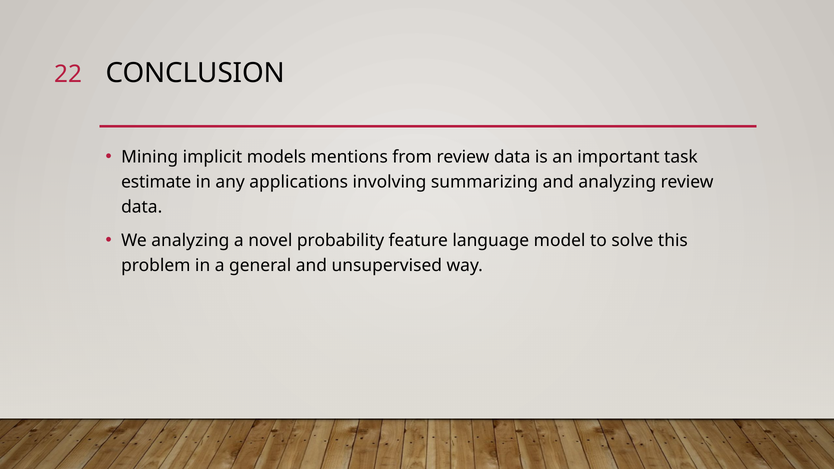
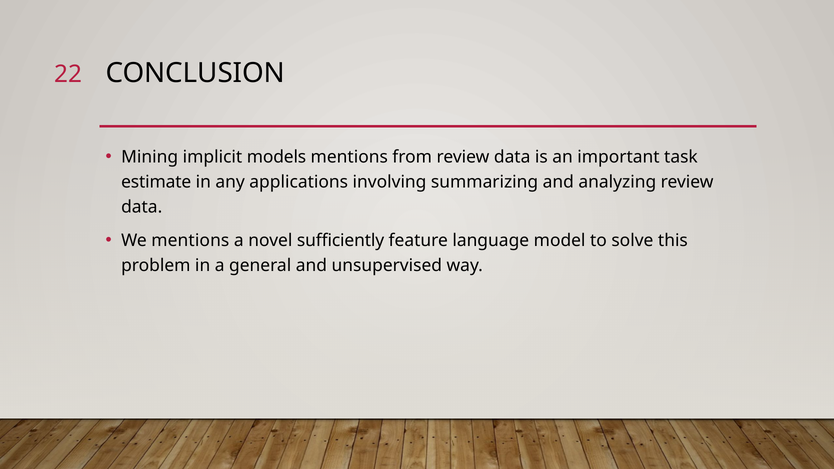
We analyzing: analyzing -> mentions
probability: probability -> sufficiently
